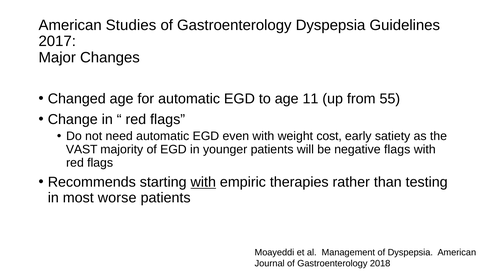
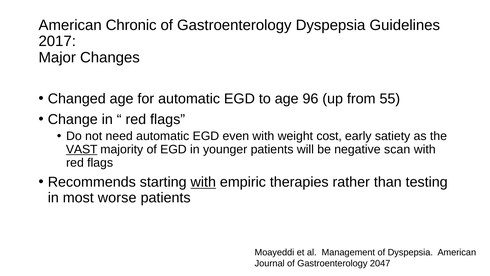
Studies: Studies -> Chronic
11: 11 -> 96
VAST underline: none -> present
negative flags: flags -> scan
2018: 2018 -> 2047
